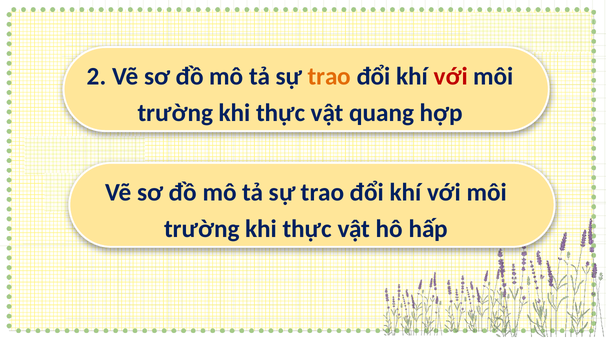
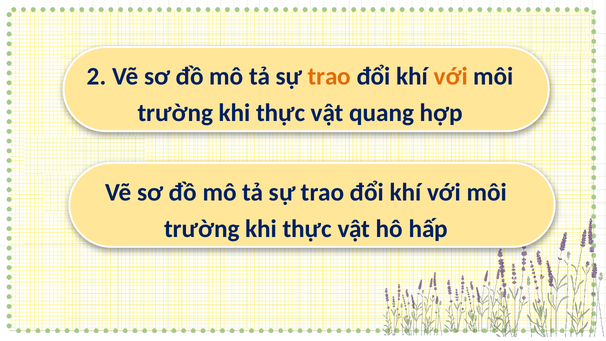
với at (451, 77) colour: red -> orange
